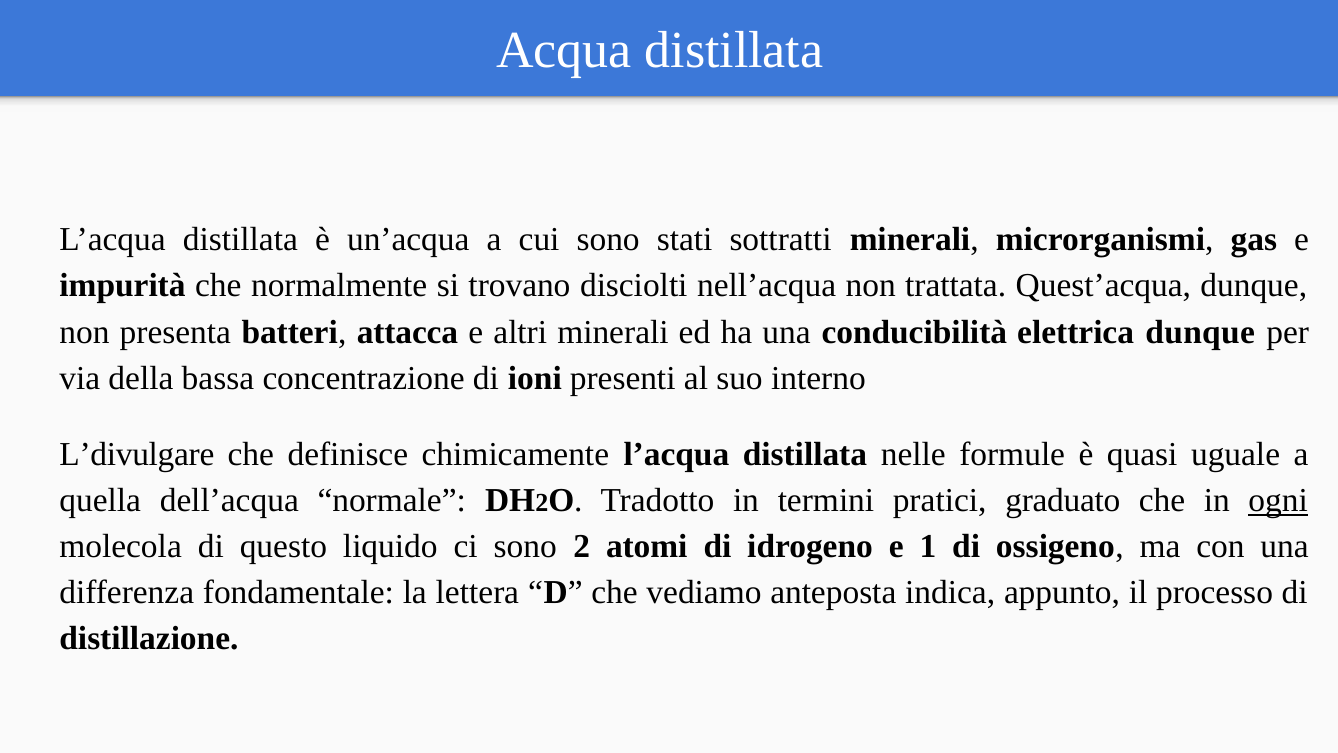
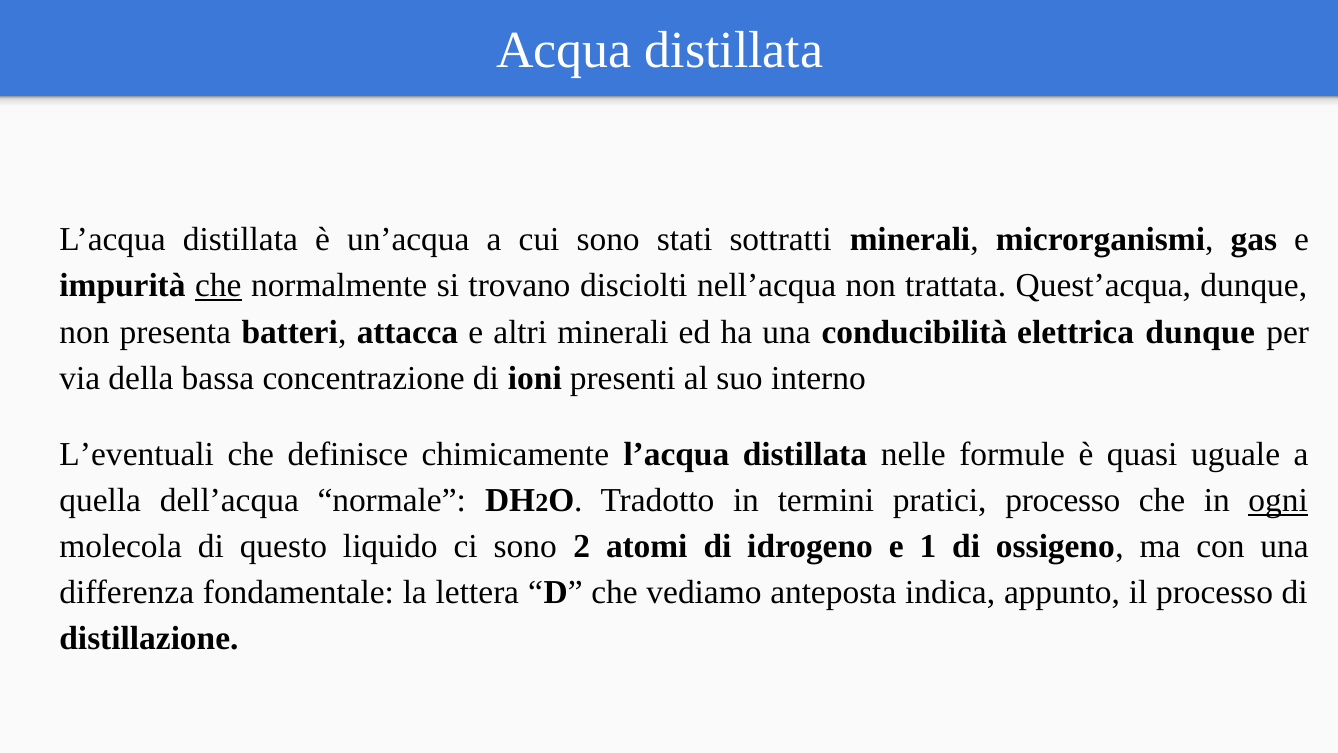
che at (218, 286) underline: none -> present
L’divulgare: L’divulgare -> L’eventuali
pratici graduato: graduato -> processo
